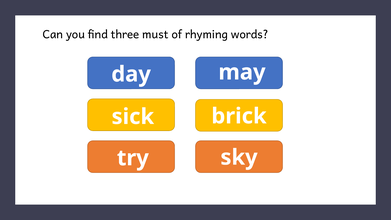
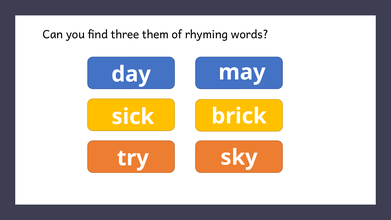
must: must -> them
